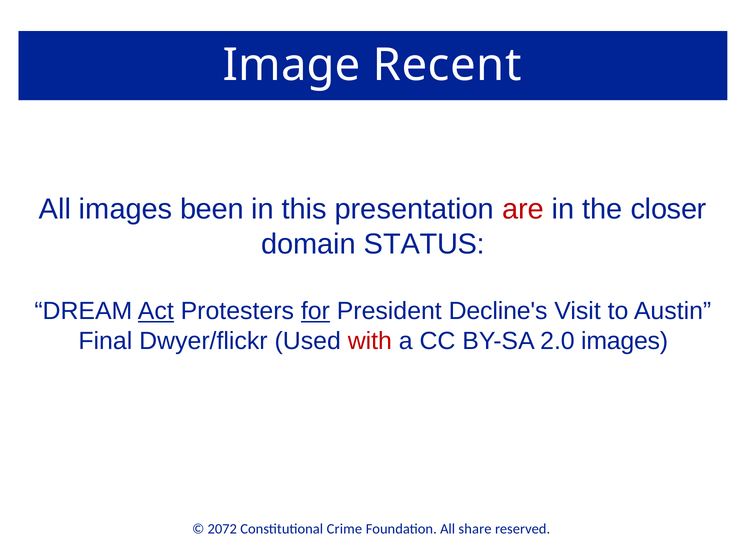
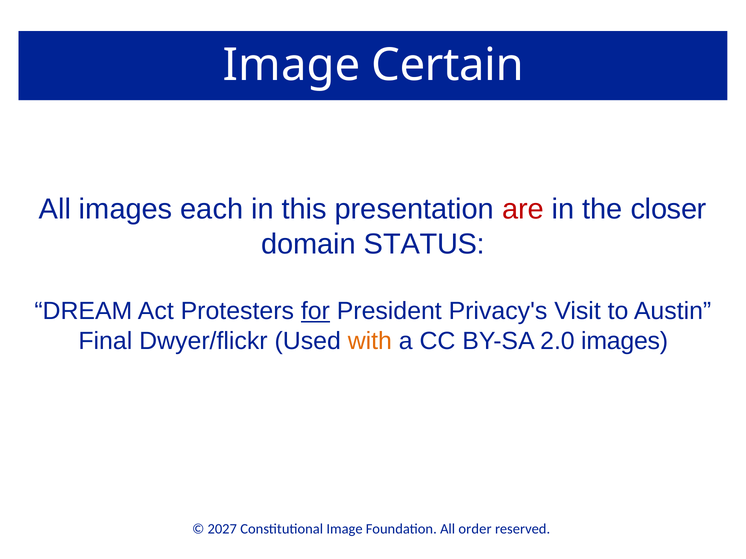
Recent: Recent -> Certain
been: been -> each
Act underline: present -> none
Decline's: Decline's -> Privacy's
with colour: red -> orange
2072: 2072 -> 2027
Constitutional Crime: Crime -> Image
share: share -> order
